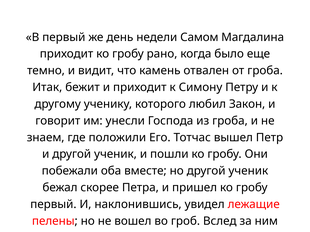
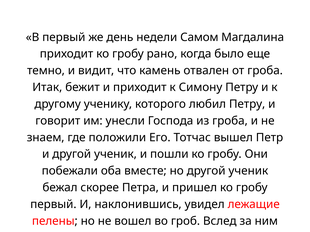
любил Закон: Закон -> Петру
